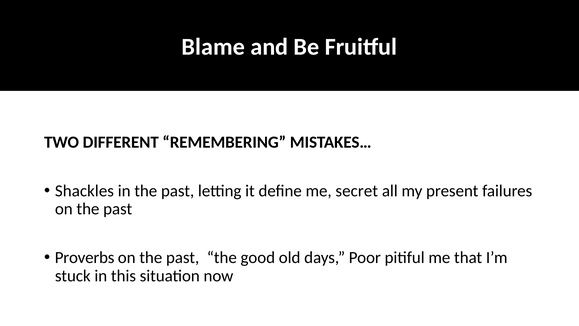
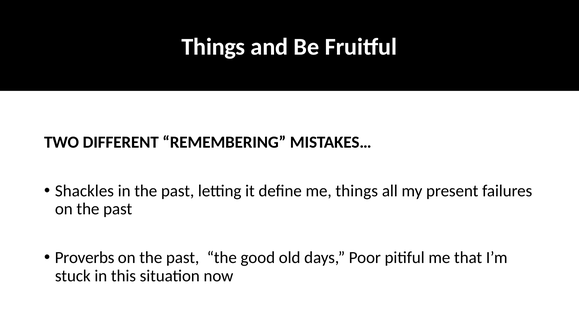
Blame at (213, 47): Blame -> Things
me secret: secret -> things
